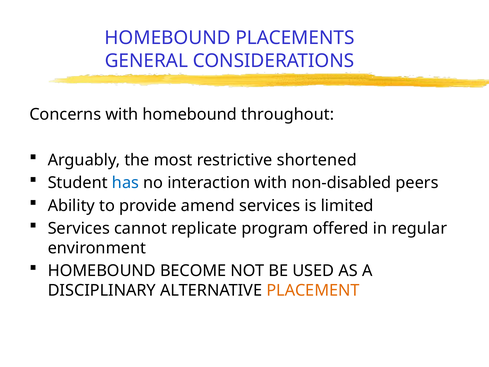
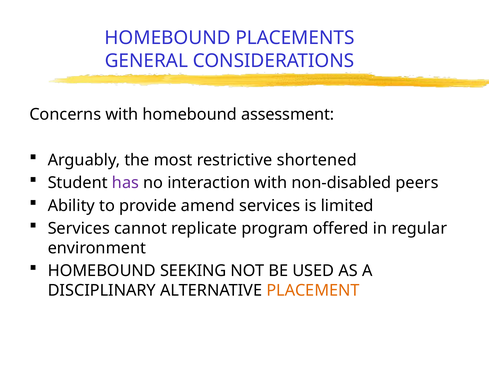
throughout: throughout -> assessment
has colour: blue -> purple
BECOME: BECOME -> SEEKING
